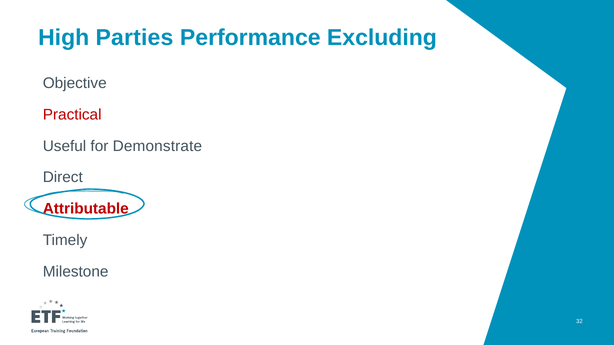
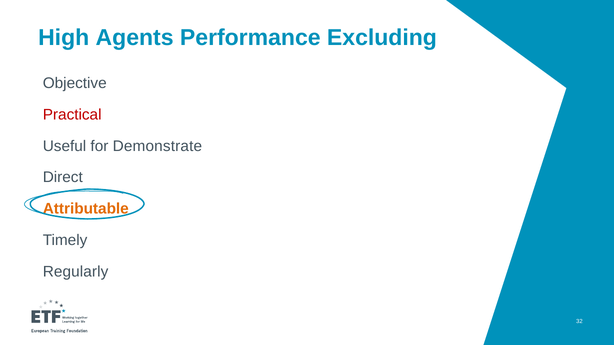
Parties: Parties -> Agents
Attributable colour: red -> orange
Milestone: Milestone -> Regularly
